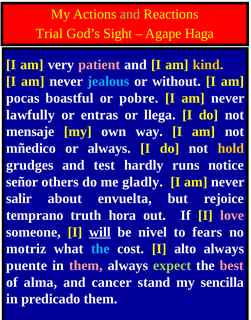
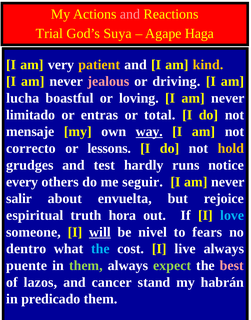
and at (130, 14) colour: light green -> pink
Sight: Sight -> Suya
patient colour: pink -> yellow
jealous colour: light blue -> pink
without: without -> driving
pocas: pocas -> lucha
pobre: pobre -> loving
lawfully: lawfully -> limitado
llega: llega -> total
way underline: none -> present
mñedico: mñedico -> correcto
or always: always -> lessons
señor: señor -> every
gladly: gladly -> seguir
temprano: temprano -> espiritual
love colour: pink -> light blue
motriz: motriz -> dentro
alto: alto -> live
them at (86, 265) colour: pink -> light green
alma: alma -> lazos
sencilla: sencilla -> habrán
